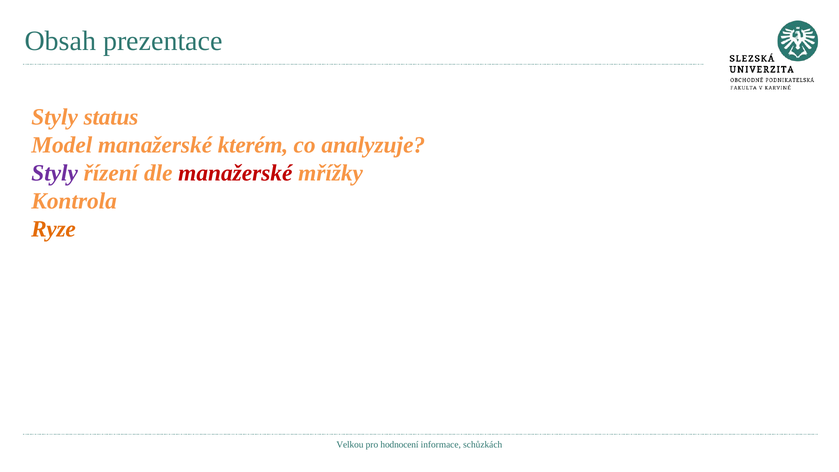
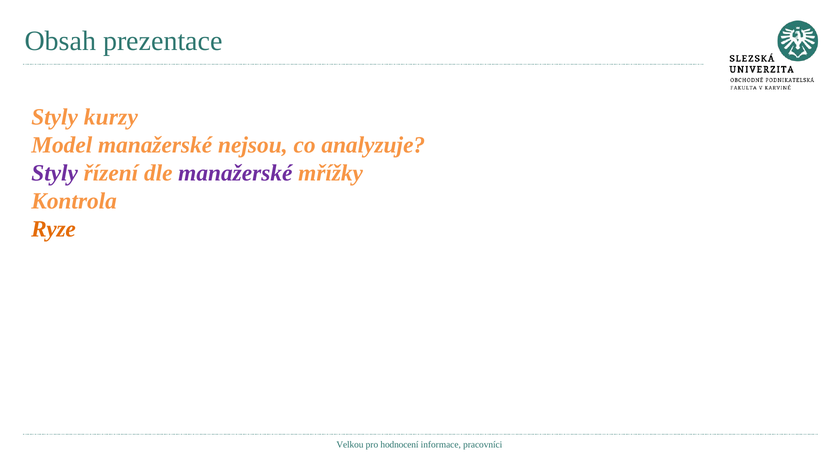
status: status -> kurzy
kterém: kterém -> nejsou
manažerské at (235, 173) colour: red -> purple
schůzkách: schůzkách -> pracovníci
